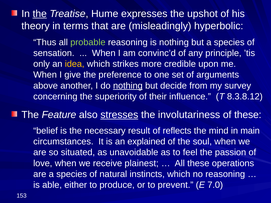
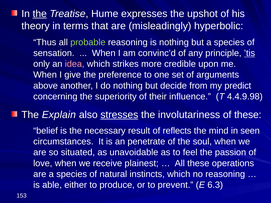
’tis underline: none -> present
idea colour: yellow -> pink
nothing at (128, 86) underline: present -> none
survey: survey -> predict
8.3.8.12: 8.3.8.12 -> 4.4.9.98
Feature: Feature -> Explain
main: main -> seen
explained: explained -> penetrate
7.0: 7.0 -> 6.3
